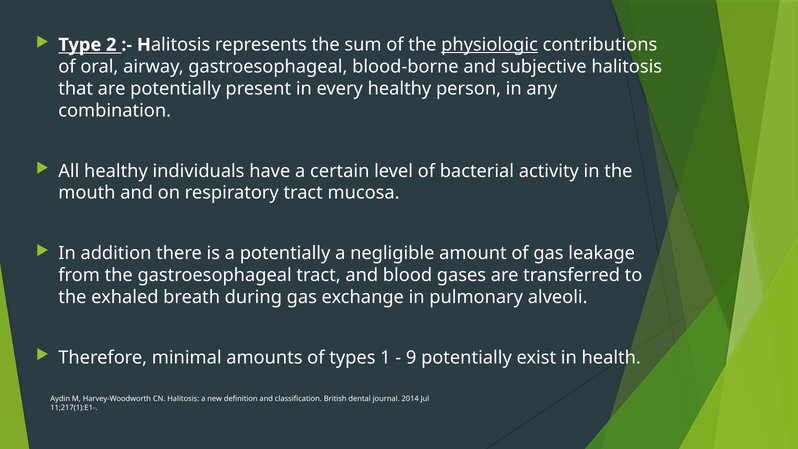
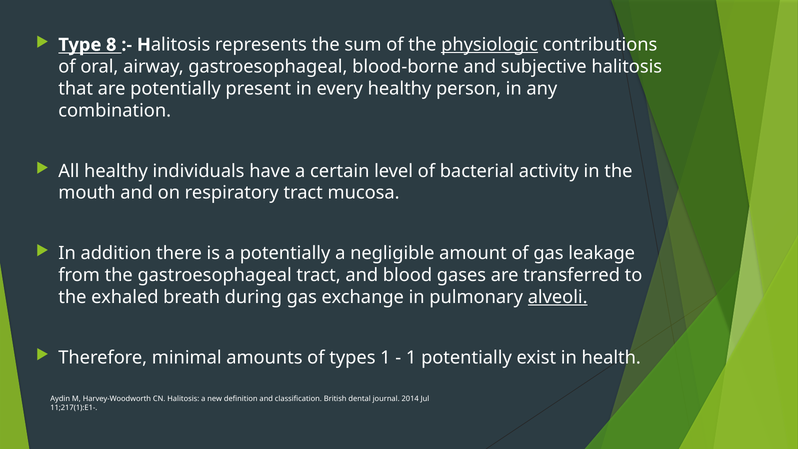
2: 2 -> 8
alveoli underline: none -> present
9 at (411, 358): 9 -> 1
